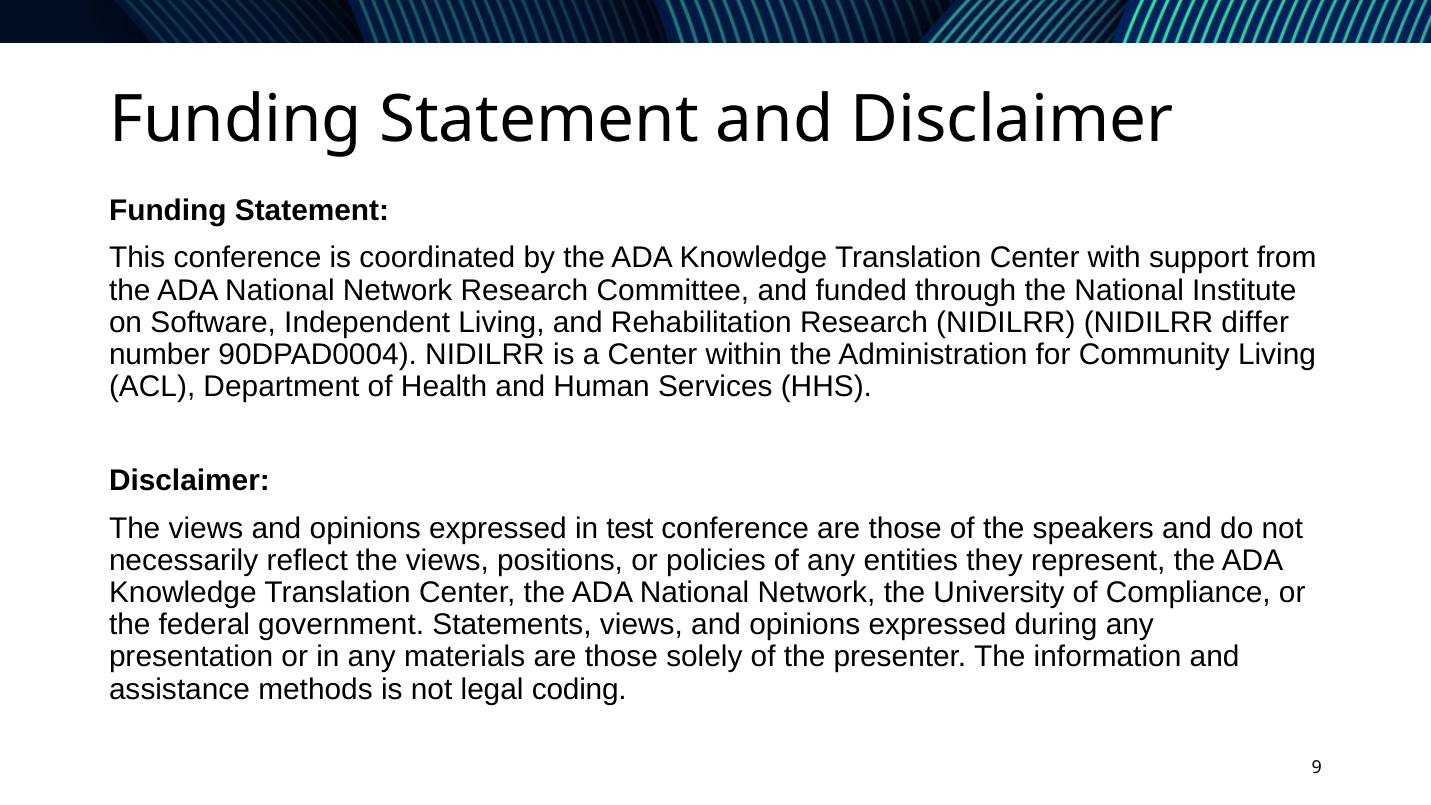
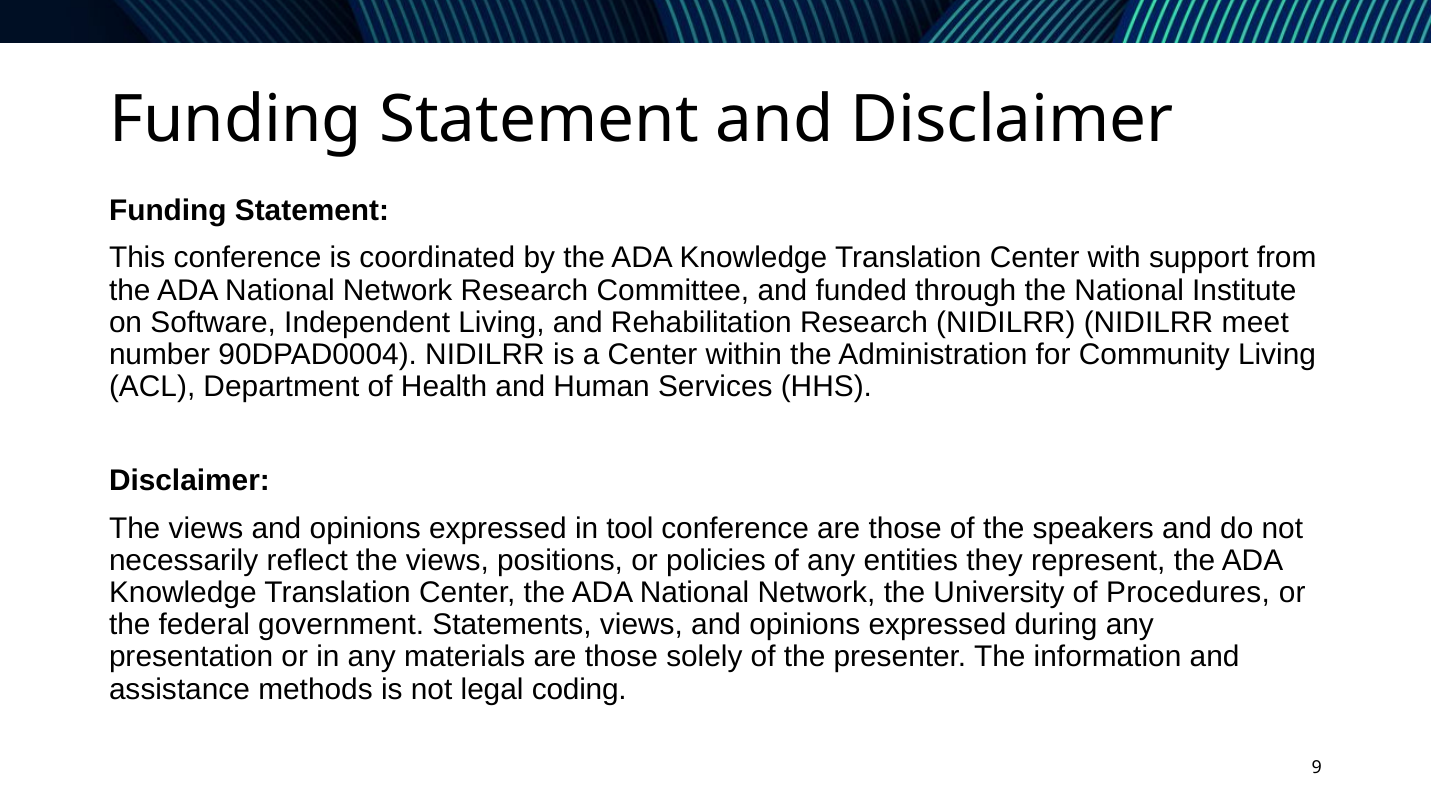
differ: differ -> meet
test: test -> tool
Compliance: Compliance -> Procedures
